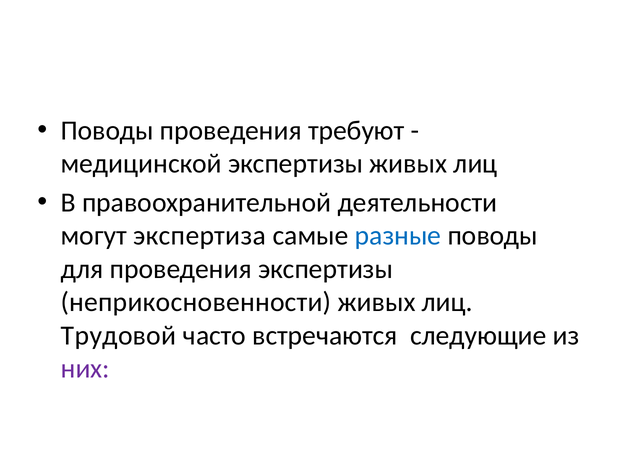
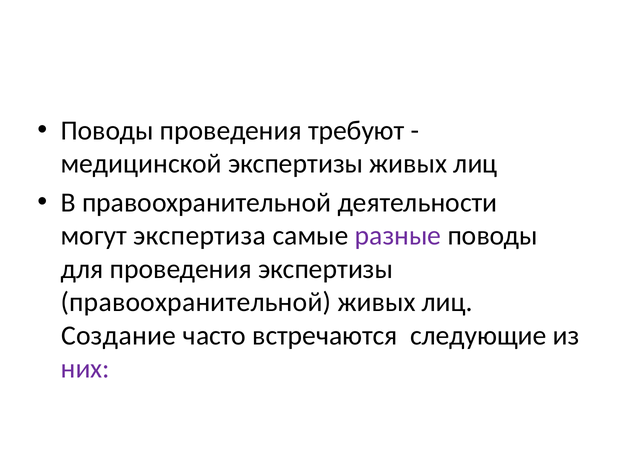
разные colour: blue -> purple
неприкосновенности at (196, 302): неприкосновенности -> правоохранительной
Трудовой: Трудовой -> Создание
